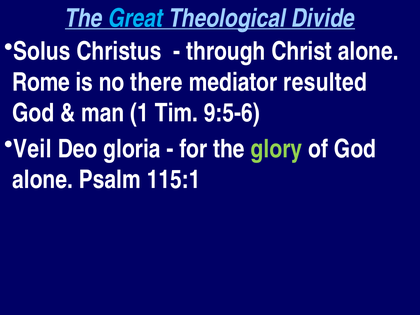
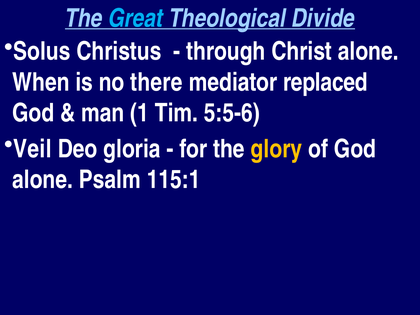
Rome: Rome -> When
resulted: resulted -> replaced
9:5-6: 9:5-6 -> 5:5-6
glory colour: light green -> yellow
